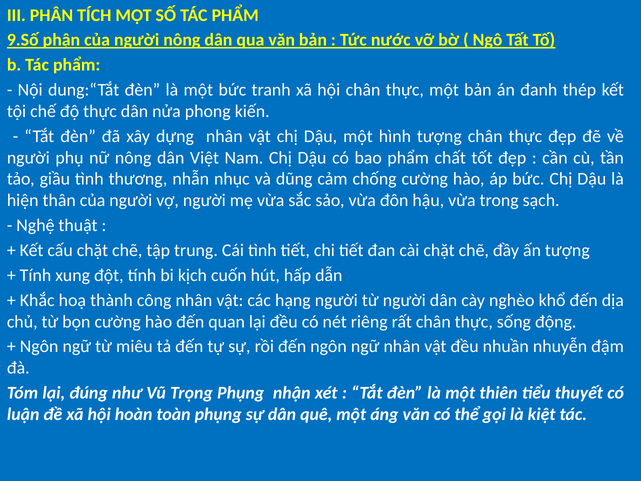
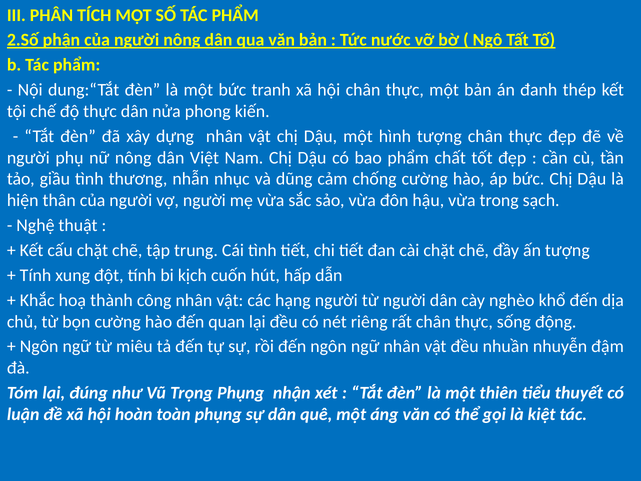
9.Số: 9.Số -> 2.Số
